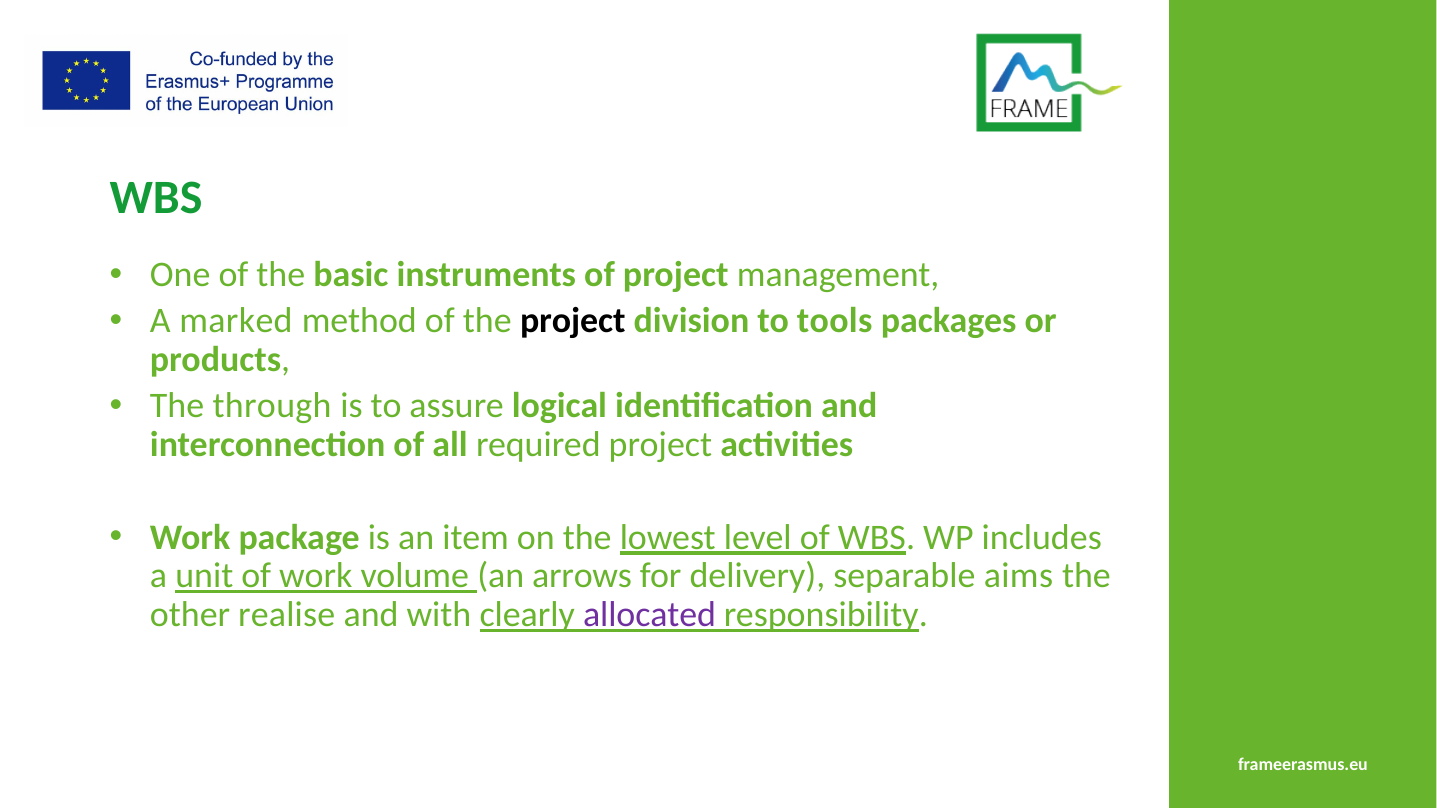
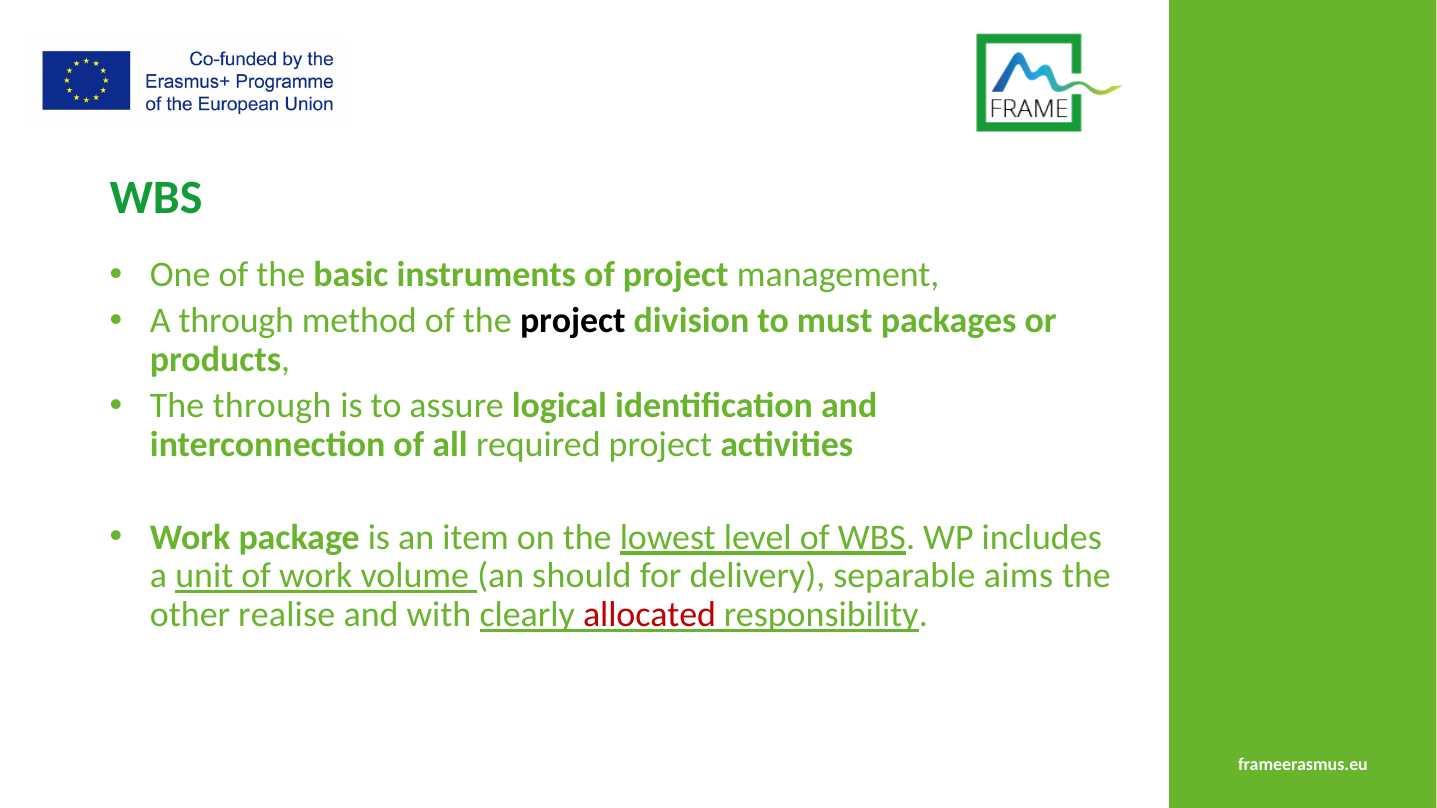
A marked: marked -> through
tools: tools -> must
arrows: arrows -> should
allocated colour: purple -> red
